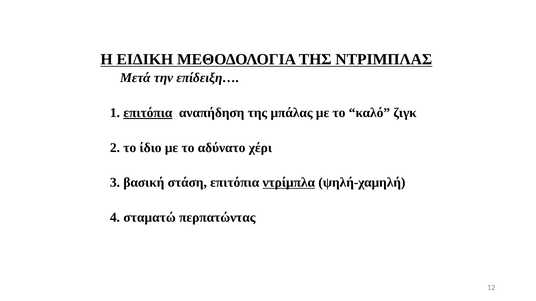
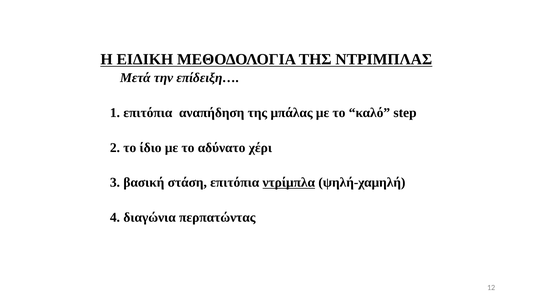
επιτόπια at (148, 113) underline: present -> none
ζιγκ: ζιγκ -> step
σταματώ: σταματώ -> διαγώνια
